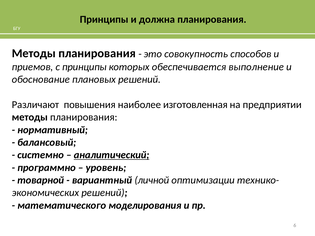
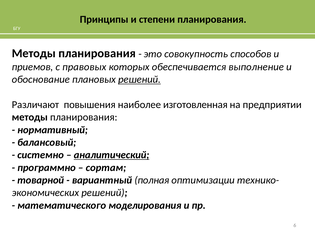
должна: должна -> степени
с принципы: принципы -> правовых
решений at (139, 80) underline: none -> present
уровень: уровень -> сортам
личной: личной -> полная
